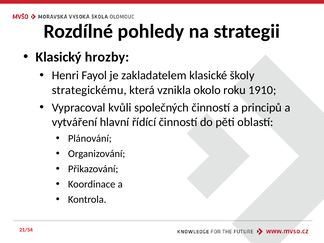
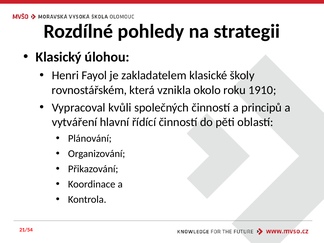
hrozby: hrozby -> úlohou
strategickému: strategickému -> rovnostářském
